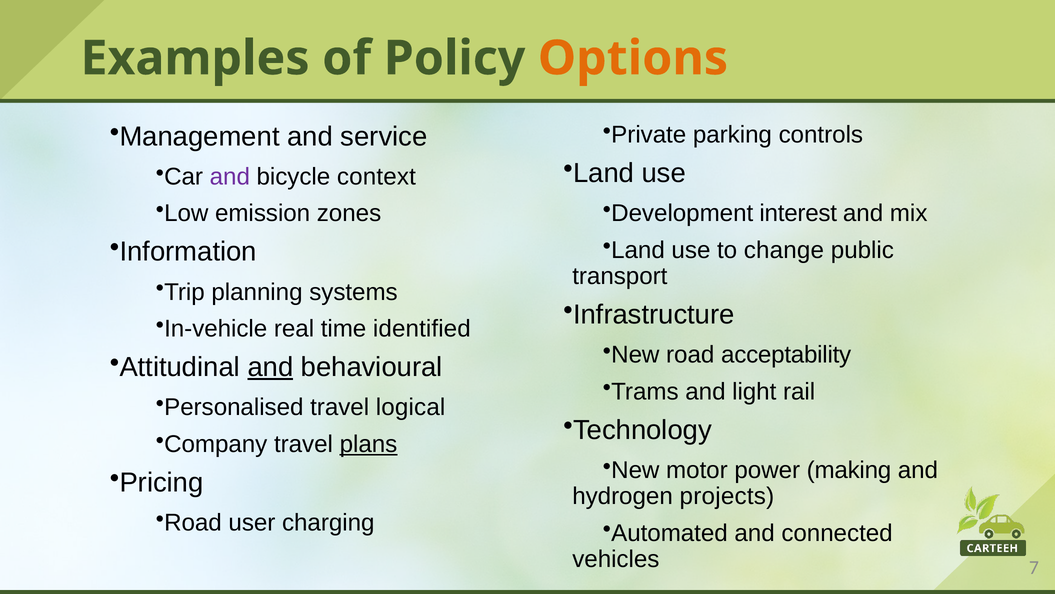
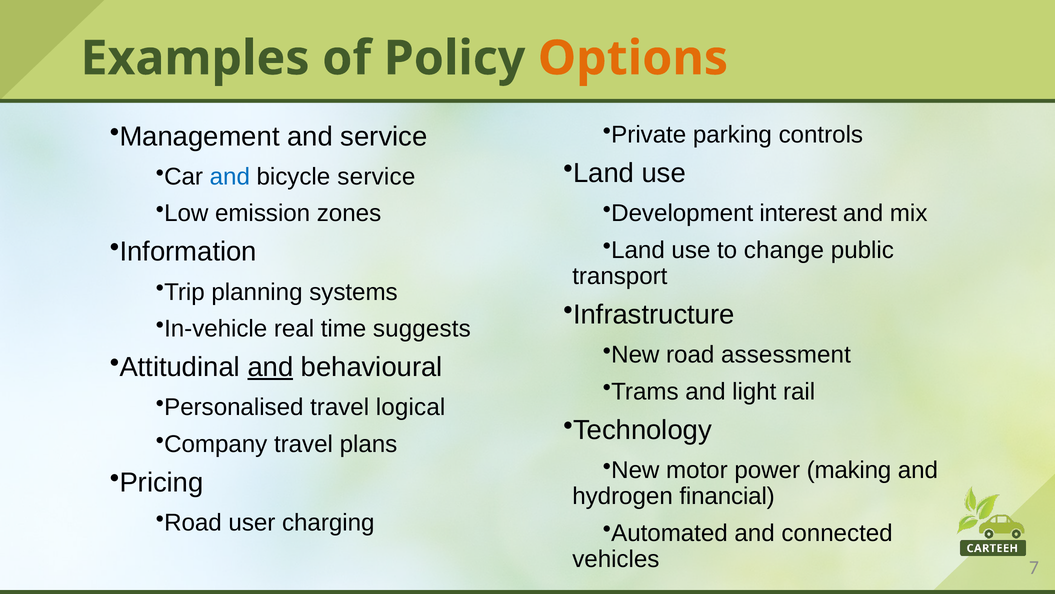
and at (230, 177) colour: purple -> blue
bicycle context: context -> service
identified: identified -> suggests
acceptability: acceptability -> assessment
plans underline: present -> none
projects: projects -> financial
